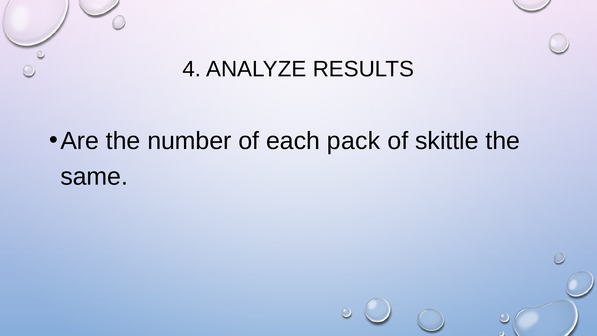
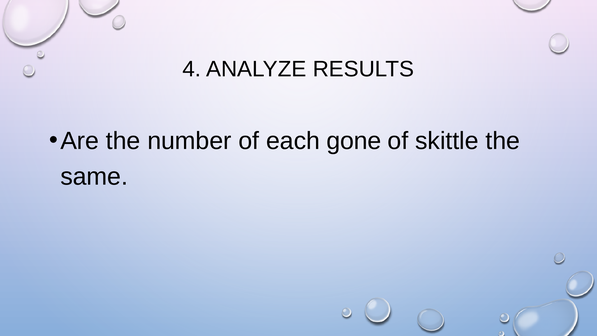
pack: pack -> gone
